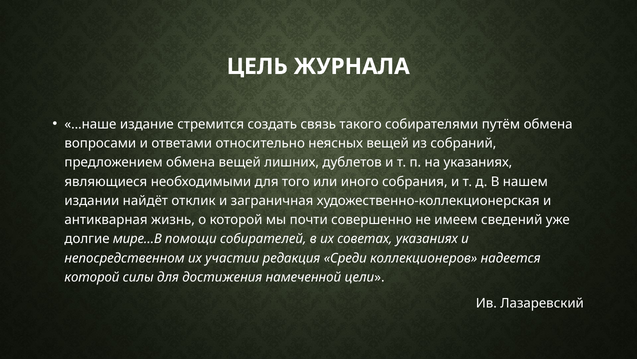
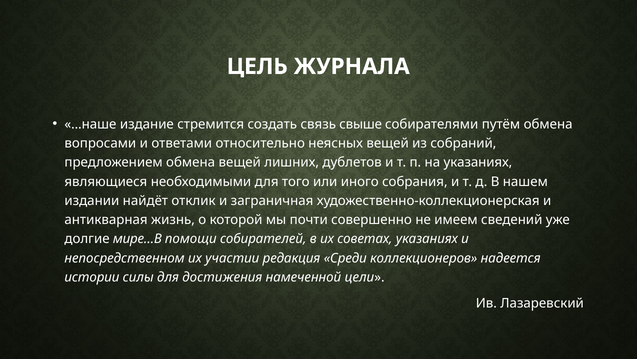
такого: такого -> свыше
которой at (92, 277): которой -> истории
